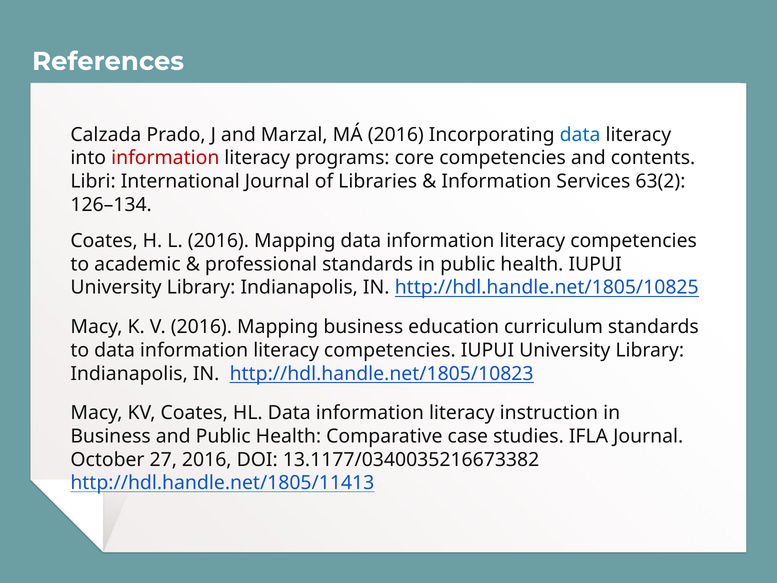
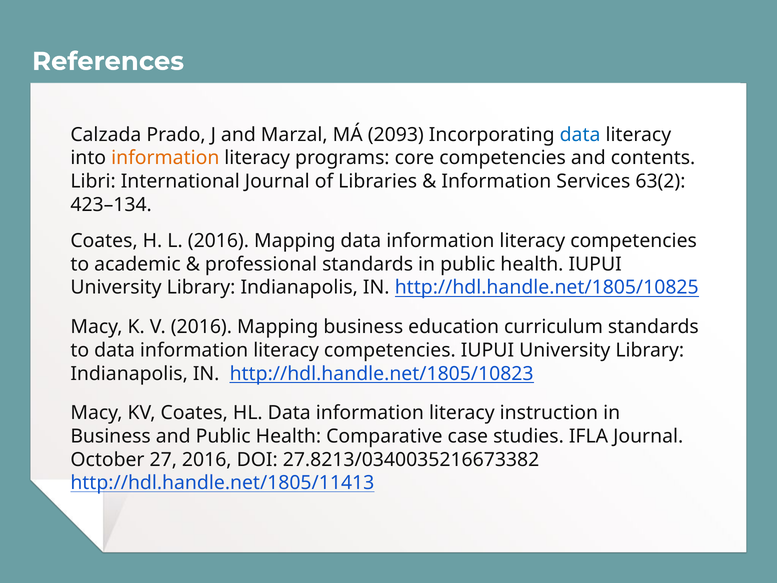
MÁ 2016: 2016 -> 2093
information at (165, 158) colour: red -> orange
126–134: 126–134 -> 423–134
13.1177/0340035216673382: 13.1177/0340035216673382 -> 27.8213/0340035216673382
